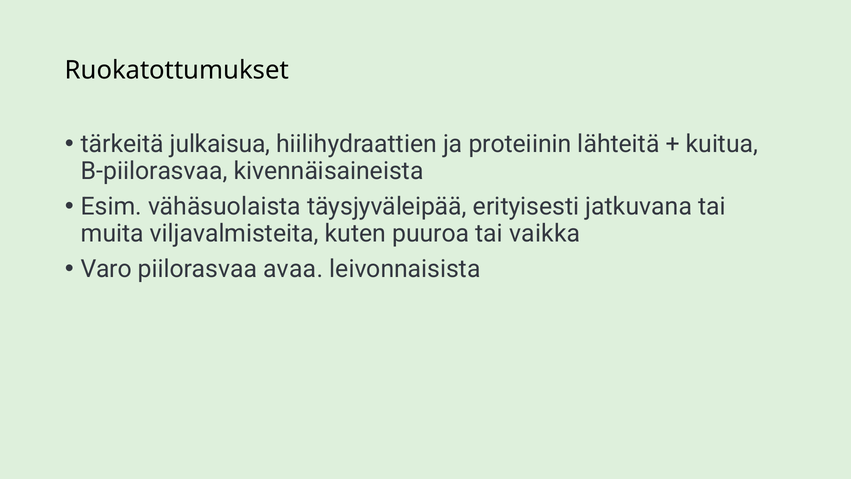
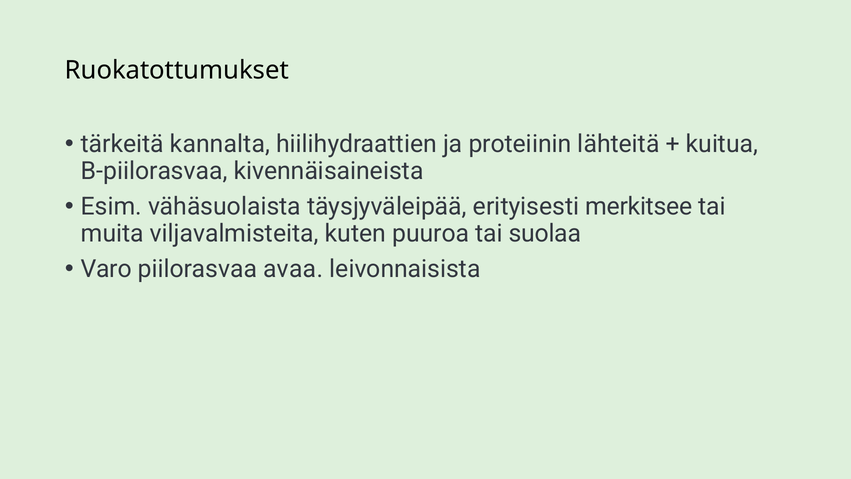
julkaisua: julkaisua -> kannalta
jatkuvana: jatkuvana -> merkitsee
vaikka: vaikka -> suolaa
